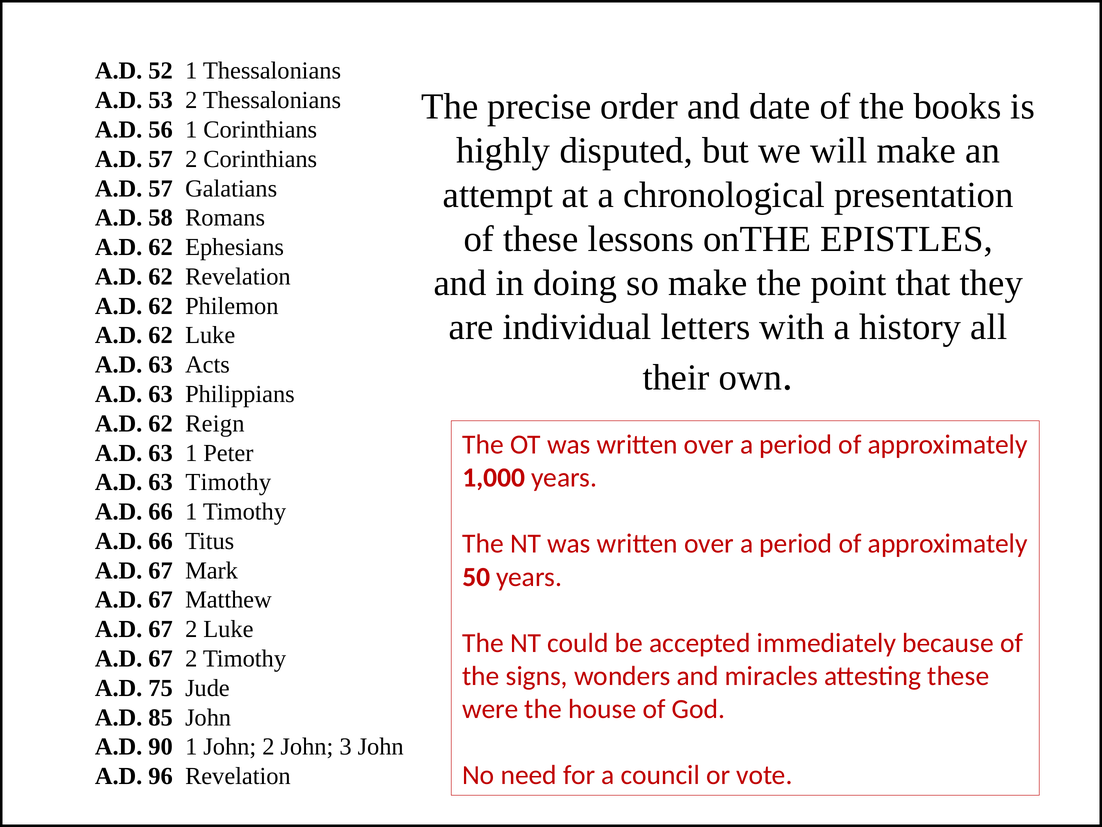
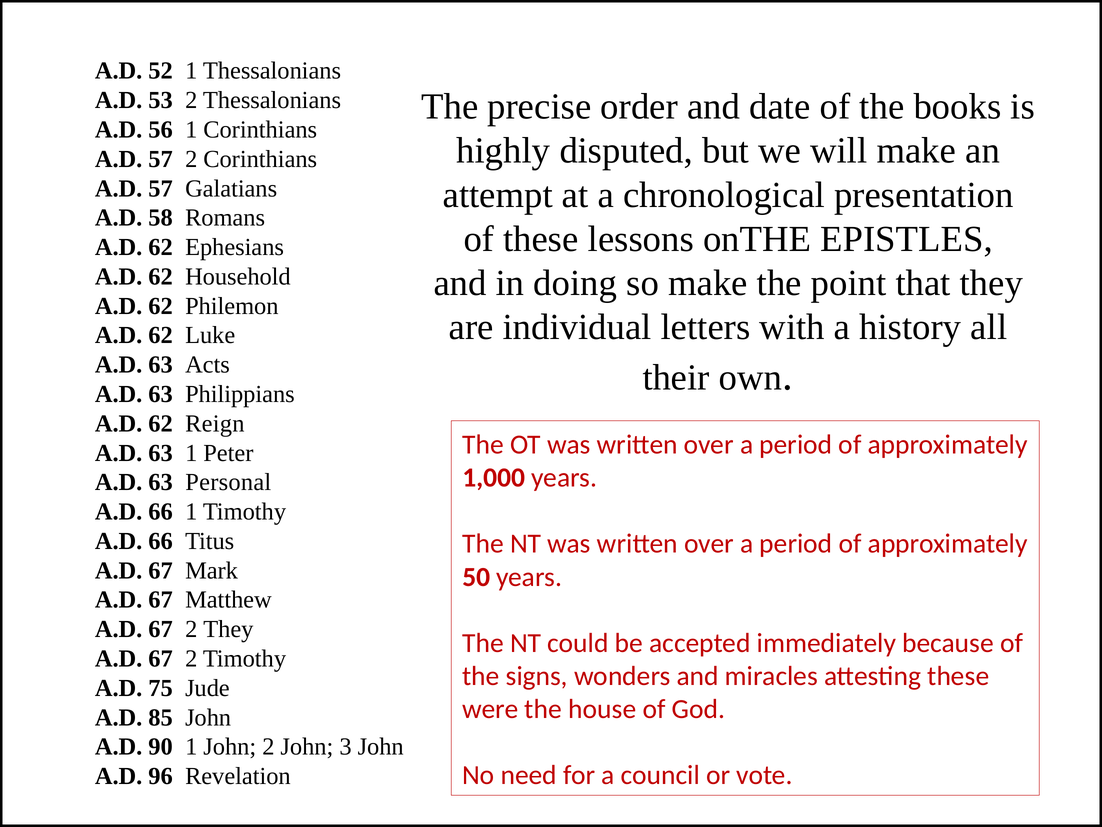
62 Revelation: Revelation -> Household
63 Timothy: Timothy -> Personal
2 Luke: Luke -> They
